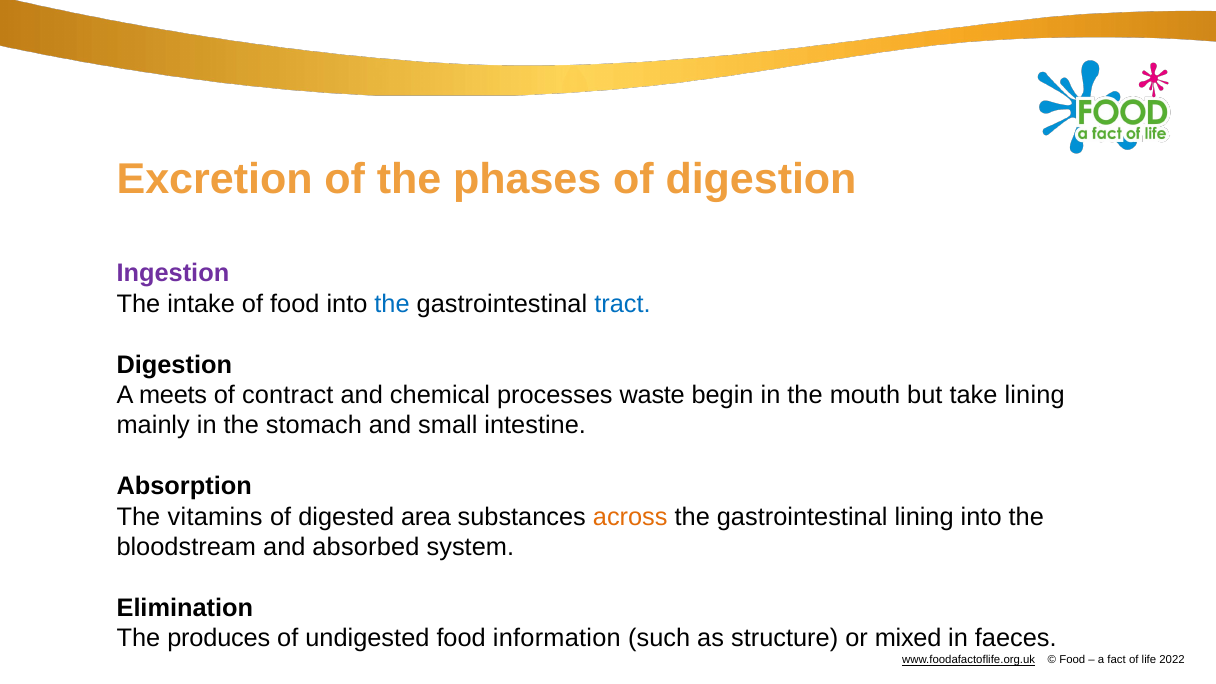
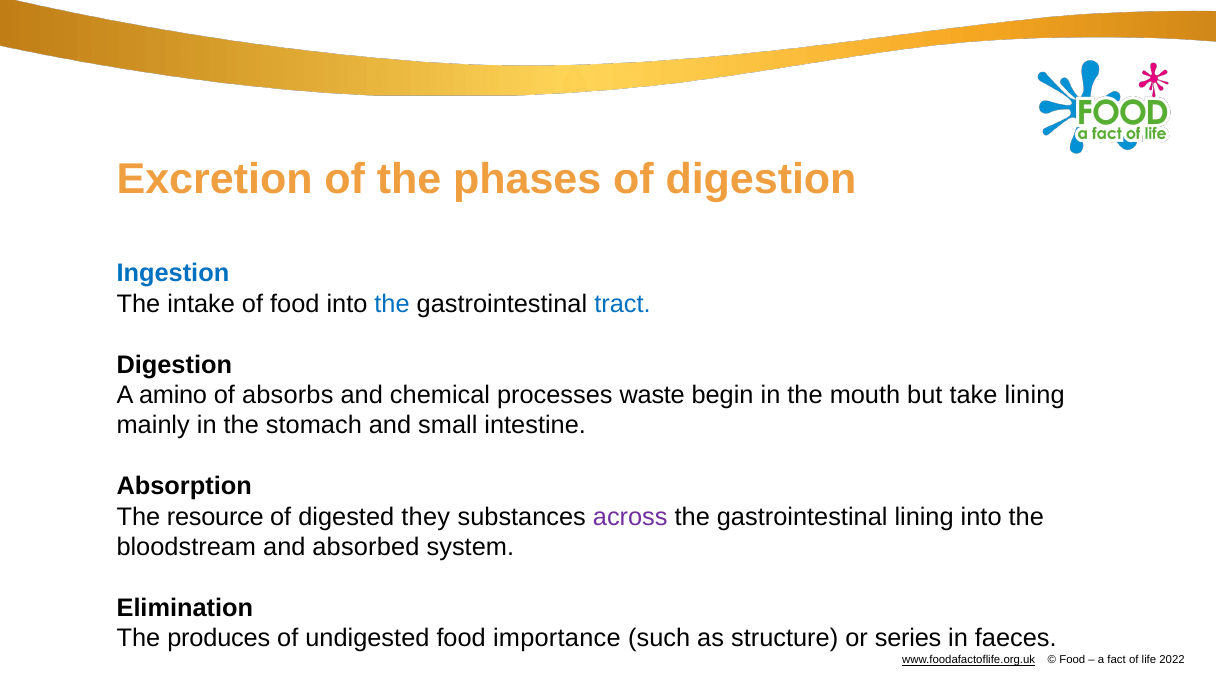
Ingestion colour: purple -> blue
meets: meets -> amino
contract: contract -> absorbs
vitamins: vitamins -> resource
area: area -> they
across colour: orange -> purple
information: information -> importance
mixed: mixed -> series
